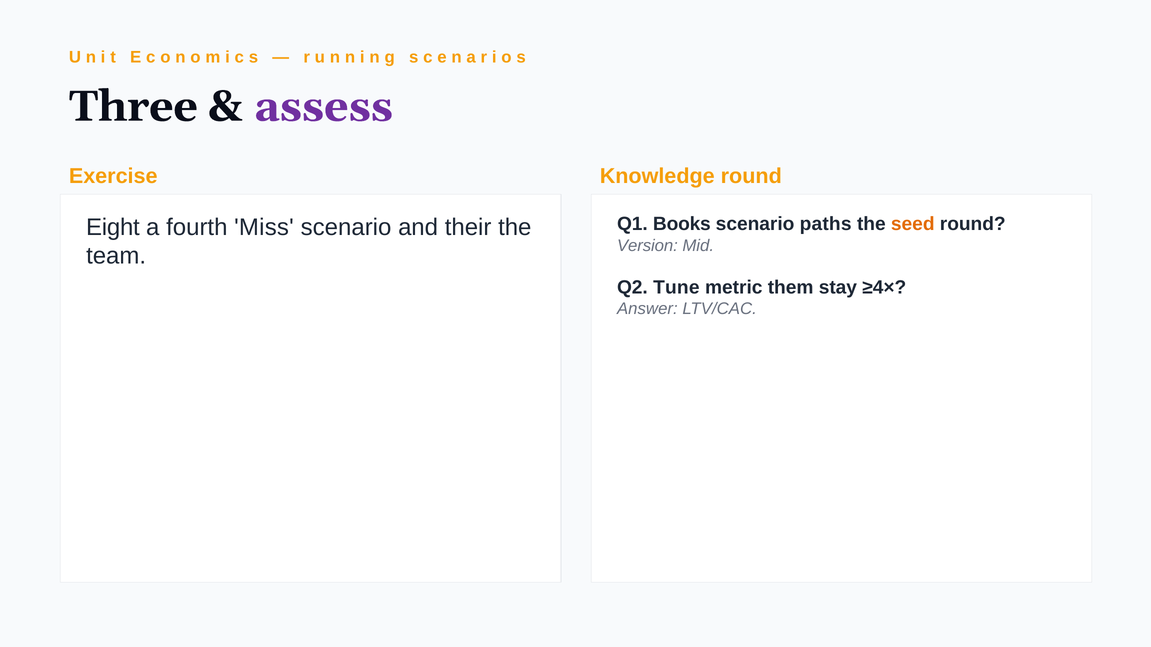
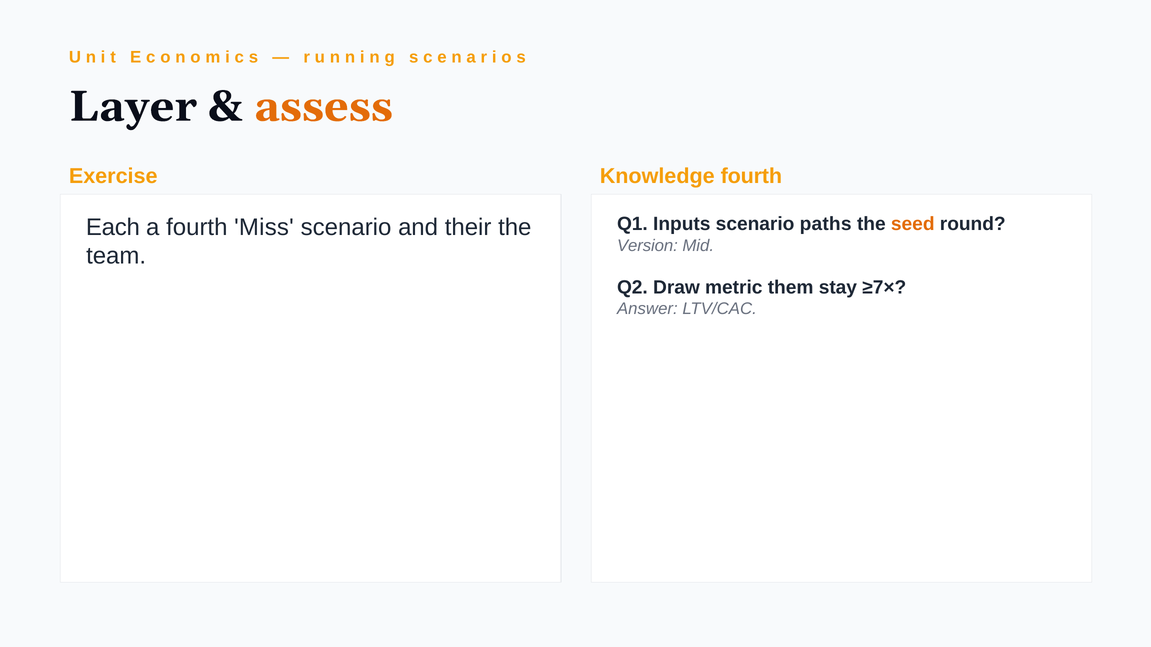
Three: Three -> Layer
assess colour: purple -> orange
Knowledge round: round -> fourth
Books: Books -> Inputs
Eight: Eight -> Each
Tune: Tune -> Draw
≥4×: ≥4× -> ≥7×
